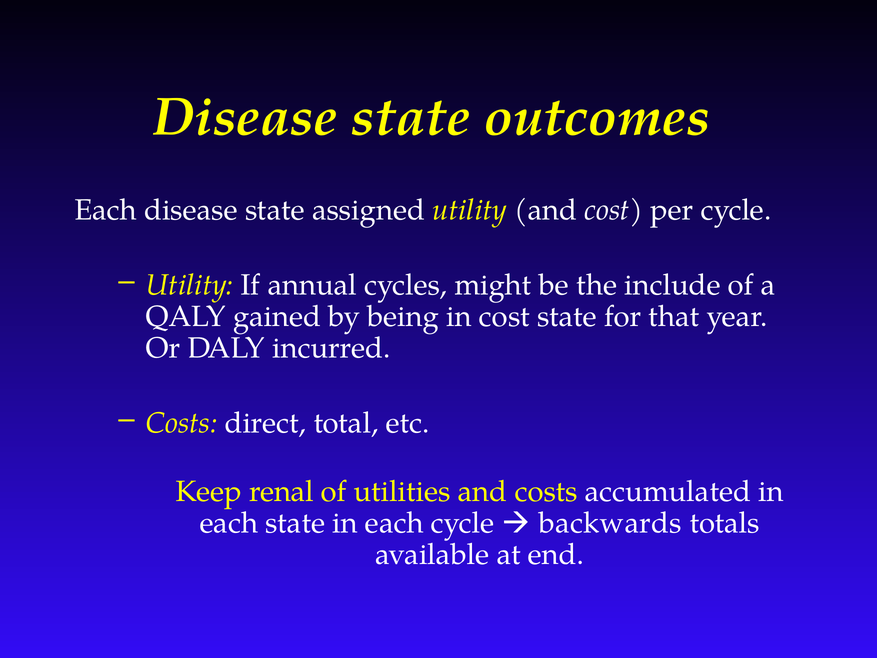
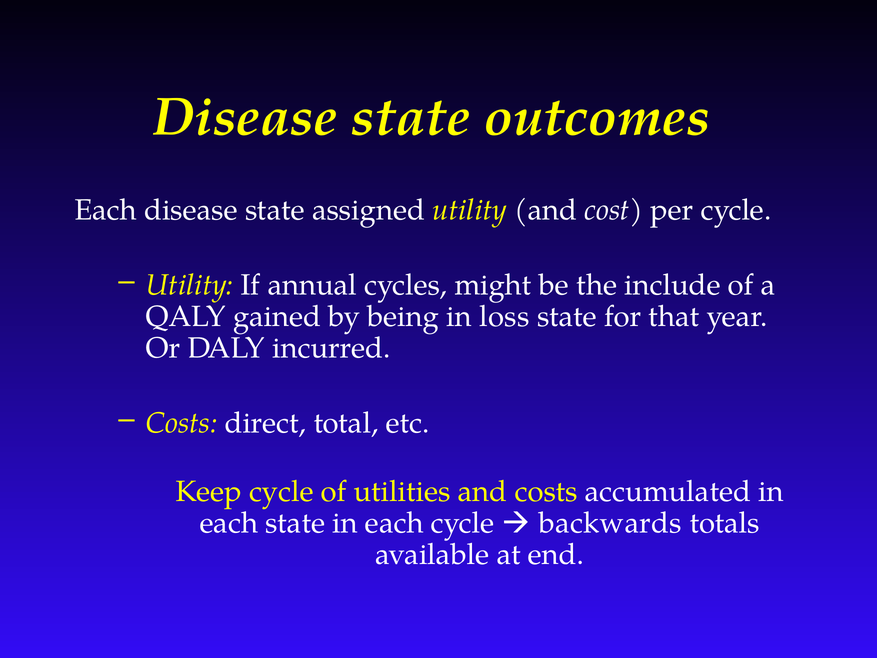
in cost: cost -> loss
Keep renal: renal -> cycle
